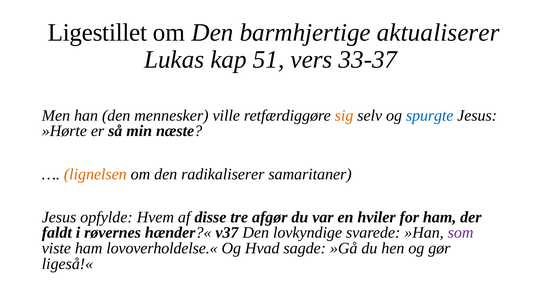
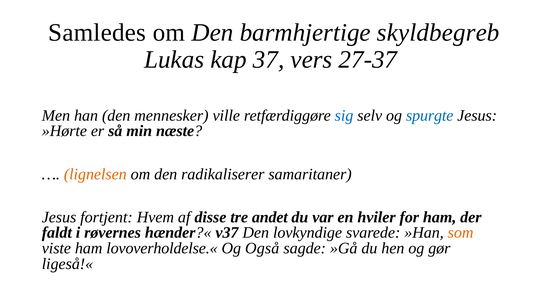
Ligestillet: Ligestillet -> Samledes
aktualiserer: aktualiserer -> skyldbegreb
51: 51 -> 37
33-37: 33-37 -> 27-37
sig colour: orange -> blue
opfylde: opfylde -> fortjent
afgør: afgør -> andet
som colour: purple -> orange
Hvad: Hvad -> Også
